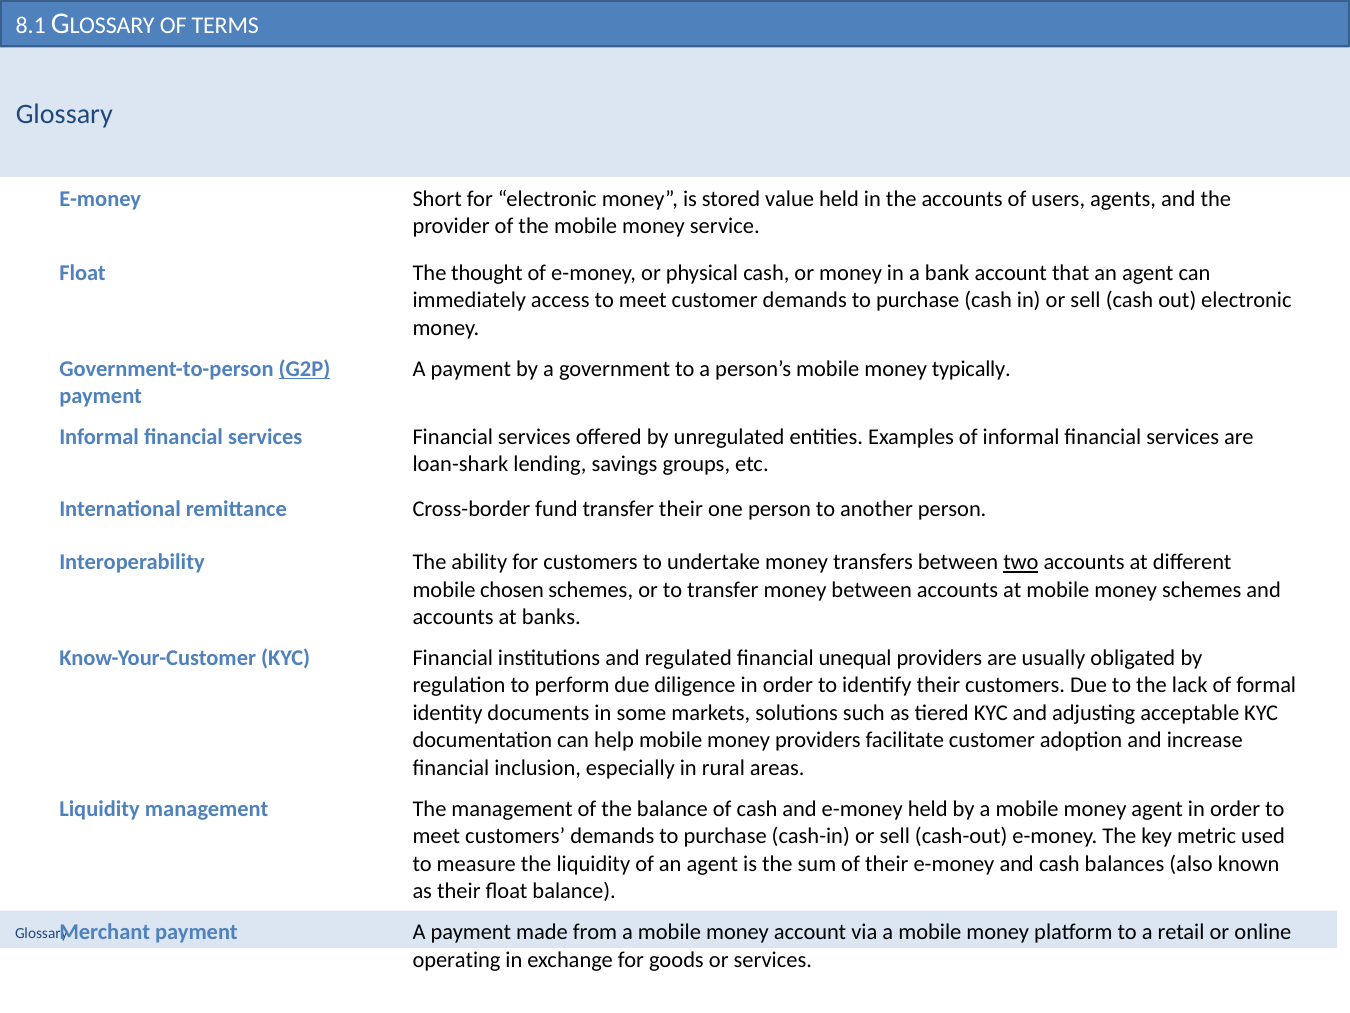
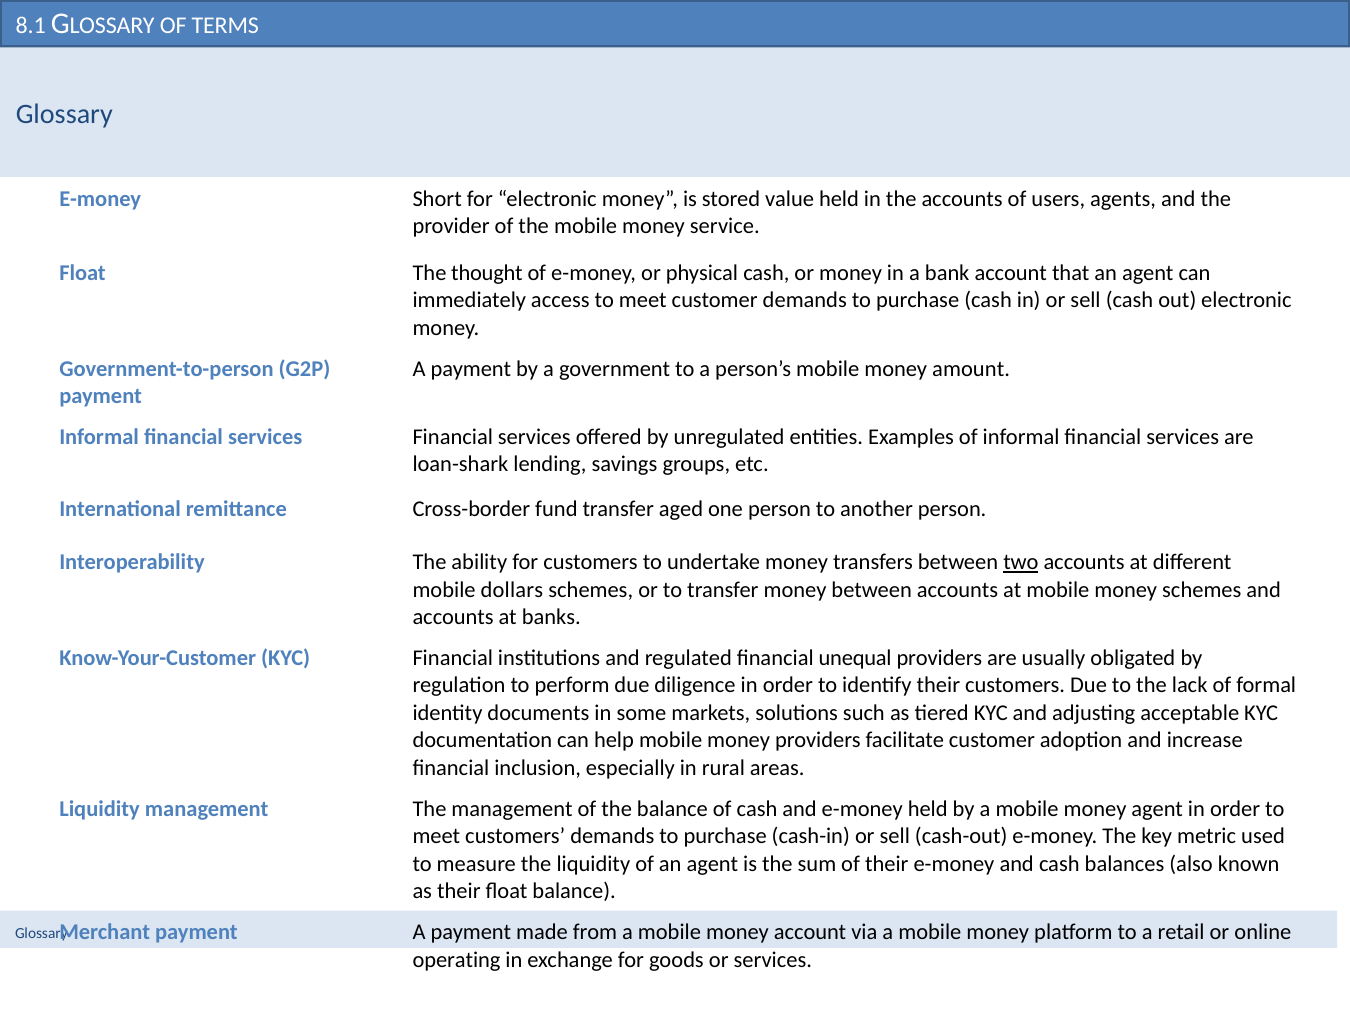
G2P underline: present -> none
typically: typically -> amount
transfer their: their -> aged
chosen: chosen -> dollars
